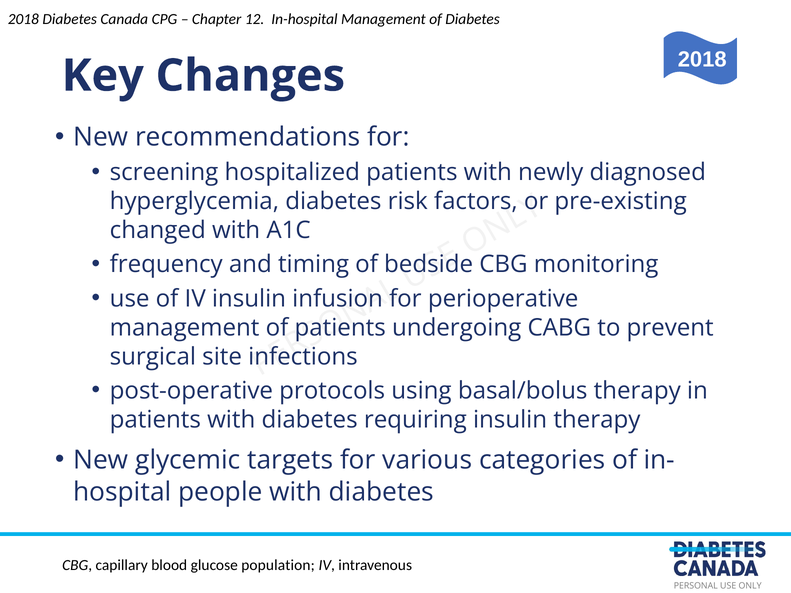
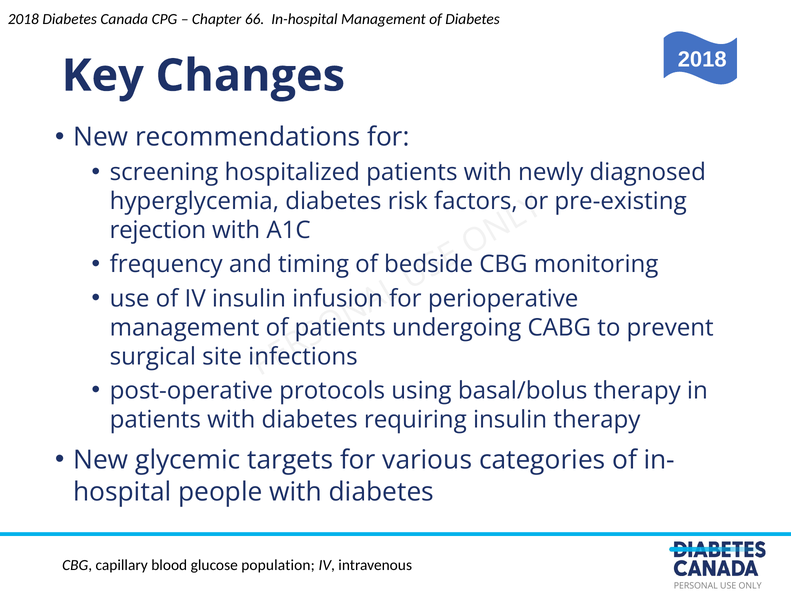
12: 12 -> 66
changed: changed -> rejection
